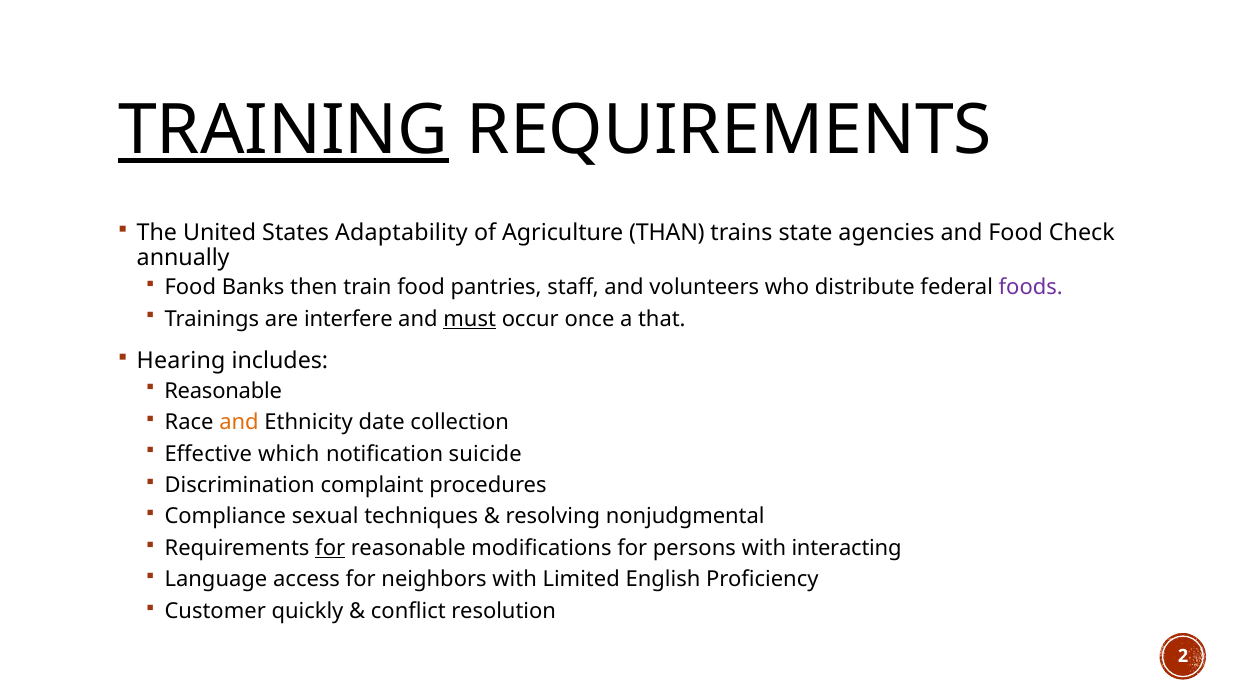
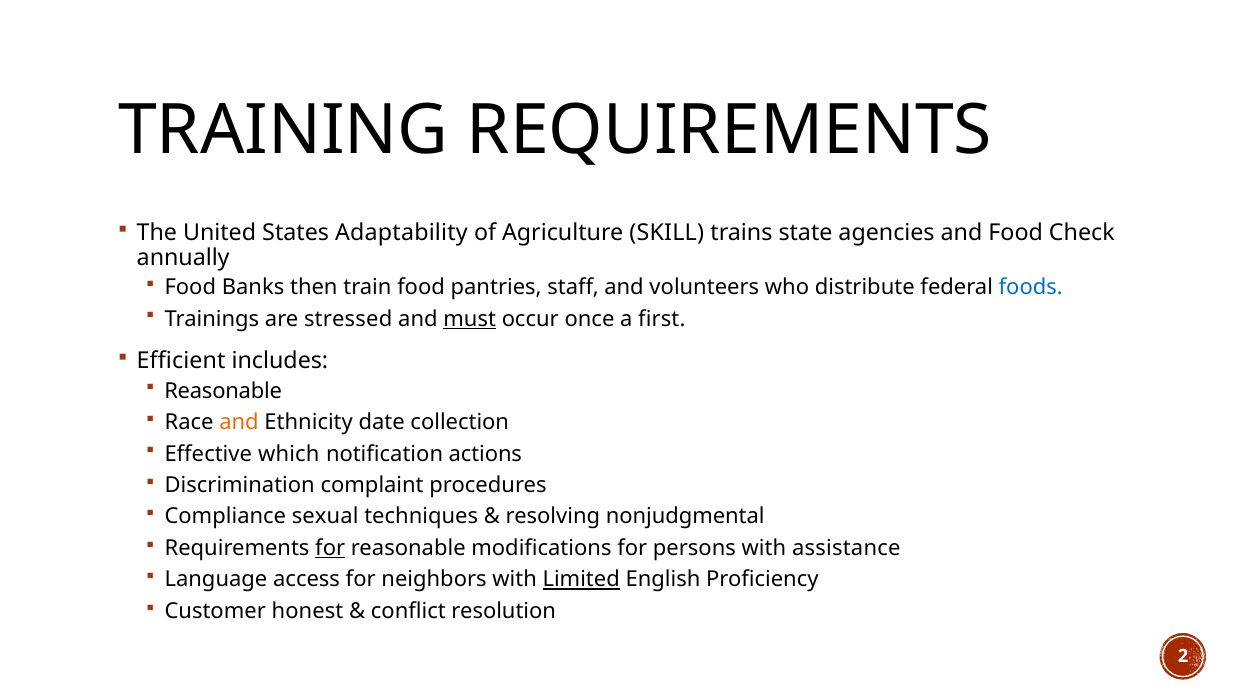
TRAINING underline: present -> none
THAN: THAN -> SKILL
foods colour: purple -> blue
interfere: interfere -> stressed
that: that -> first
Hearing: Hearing -> Efficient
suicide: suicide -> actions
interacting: interacting -> assistance
Limited underline: none -> present
quickly: quickly -> honest
